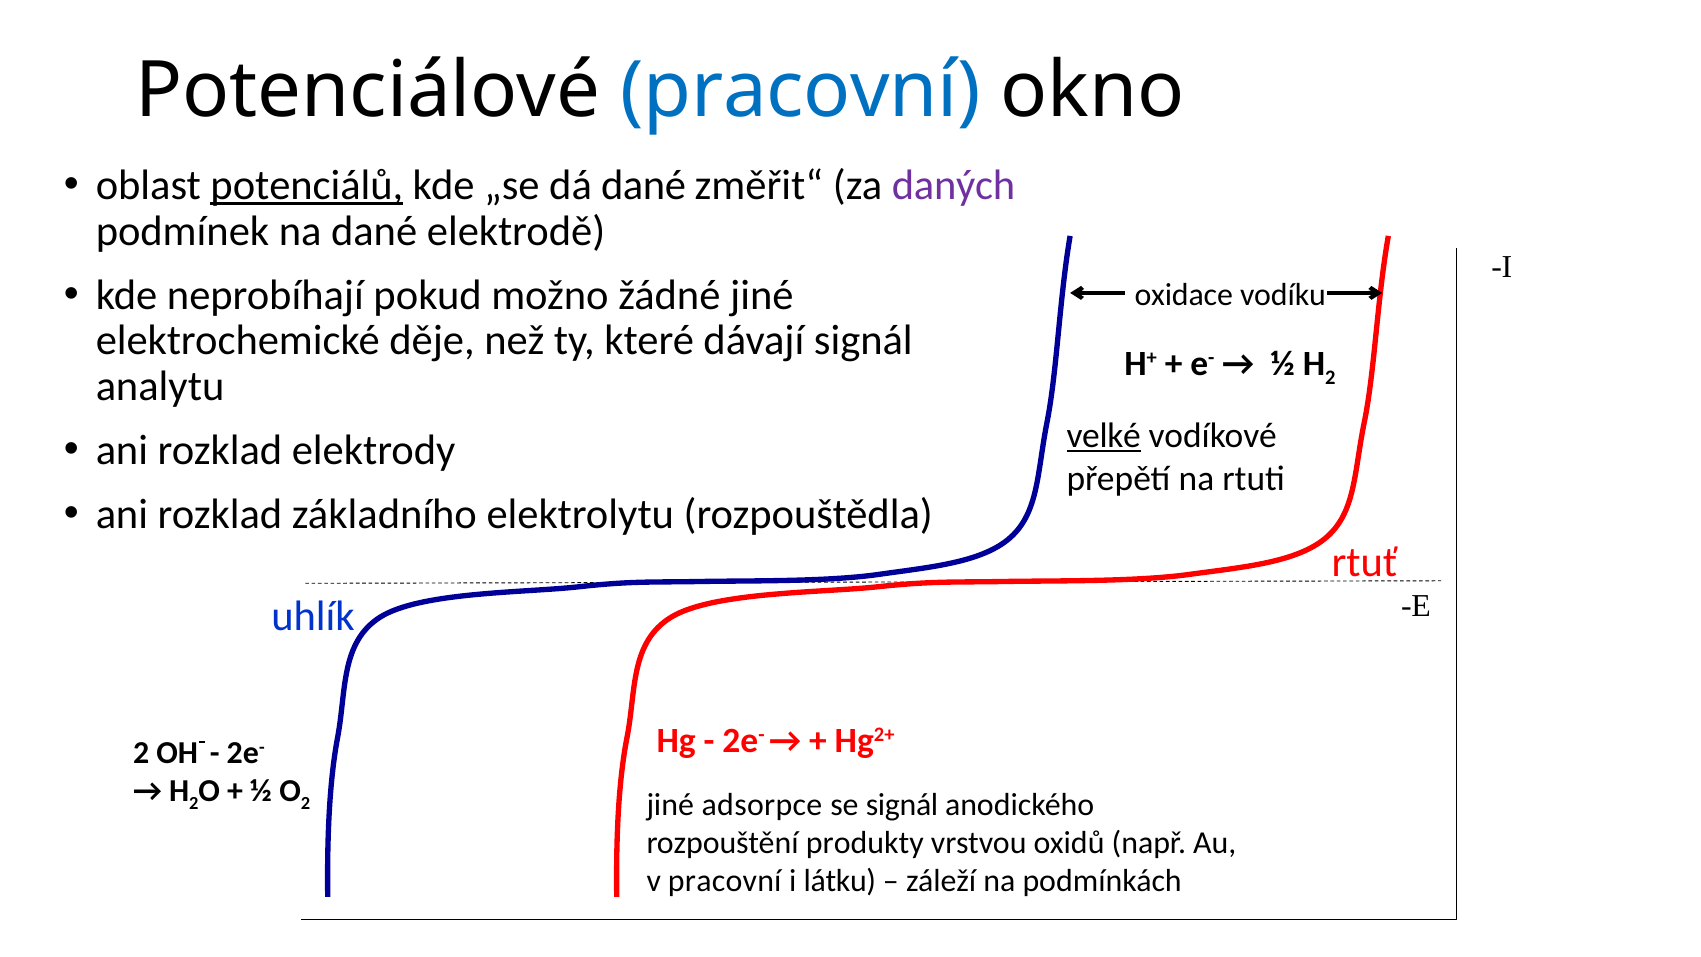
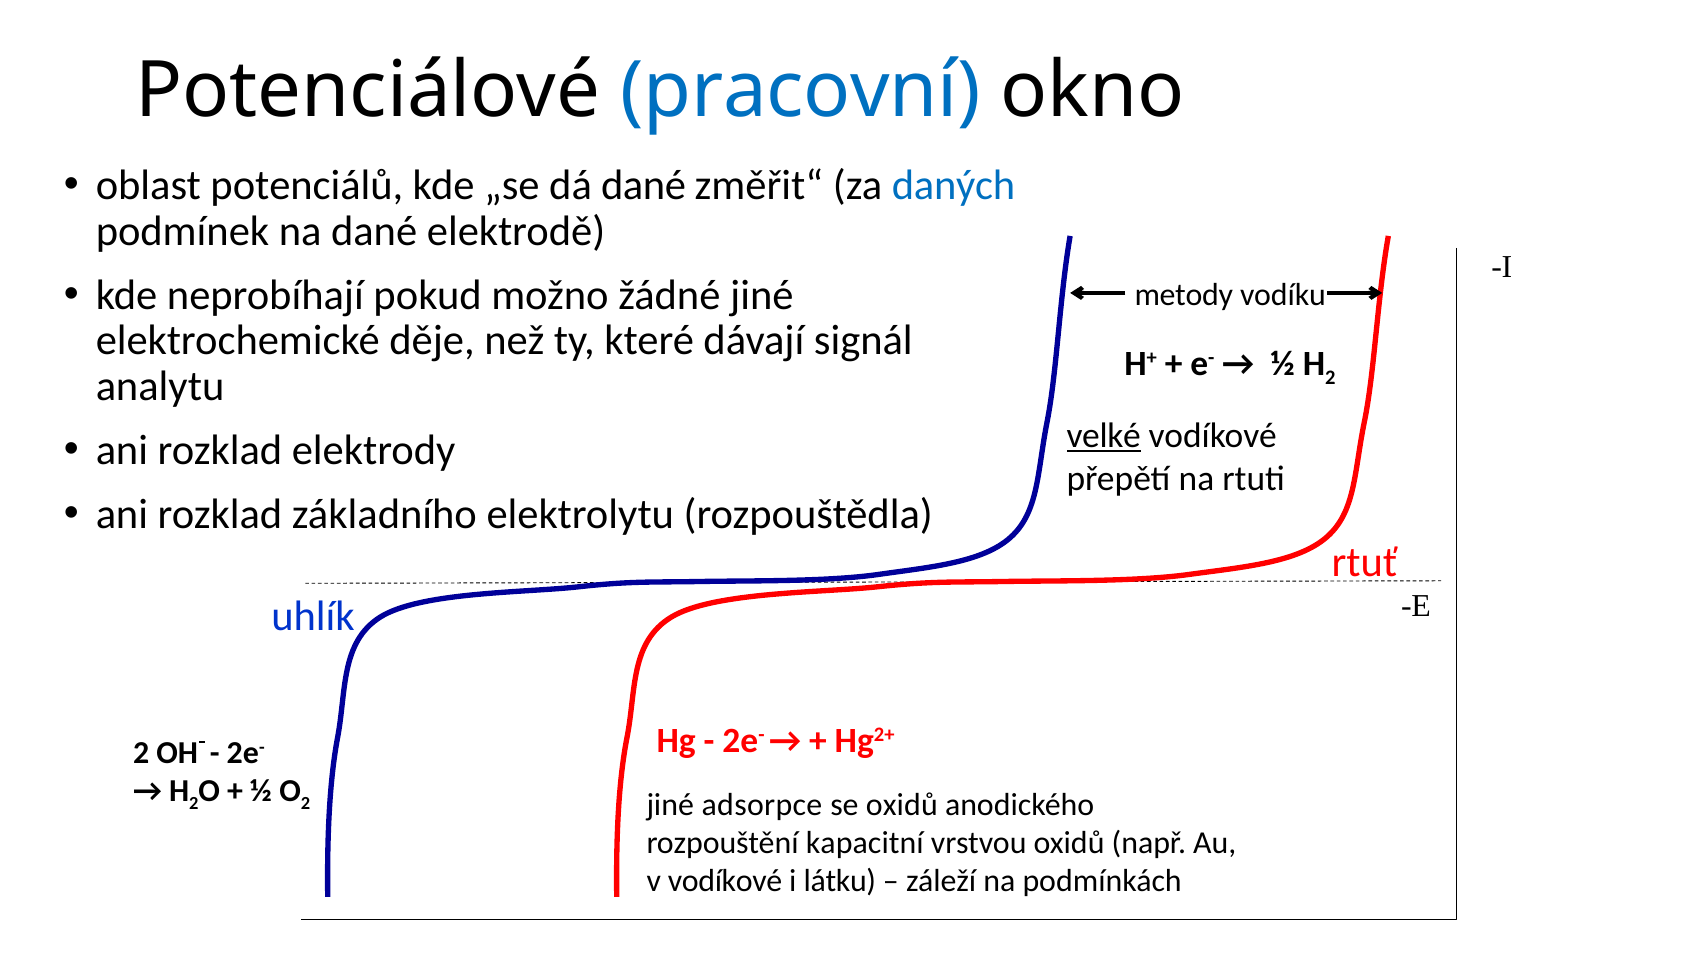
potenciálů underline: present -> none
daných colour: purple -> blue
oxidace: oxidace -> metody
se signál: signál -> oxidů
produkty: produkty -> kapacitní
v pracovní: pracovní -> vodíkové
